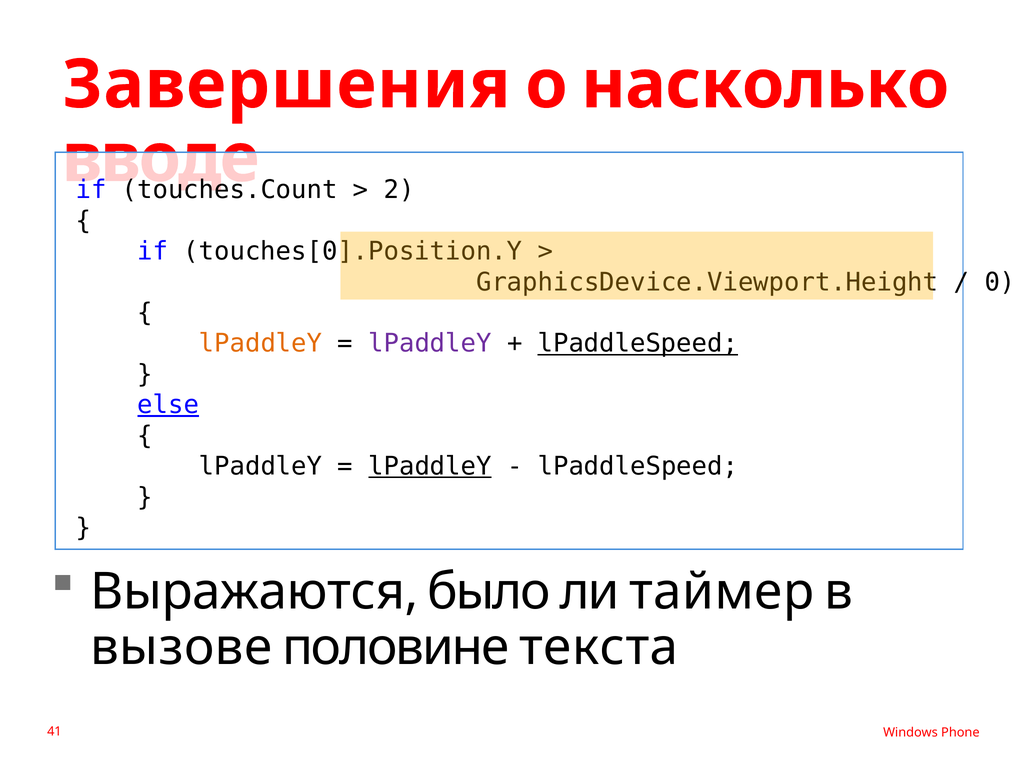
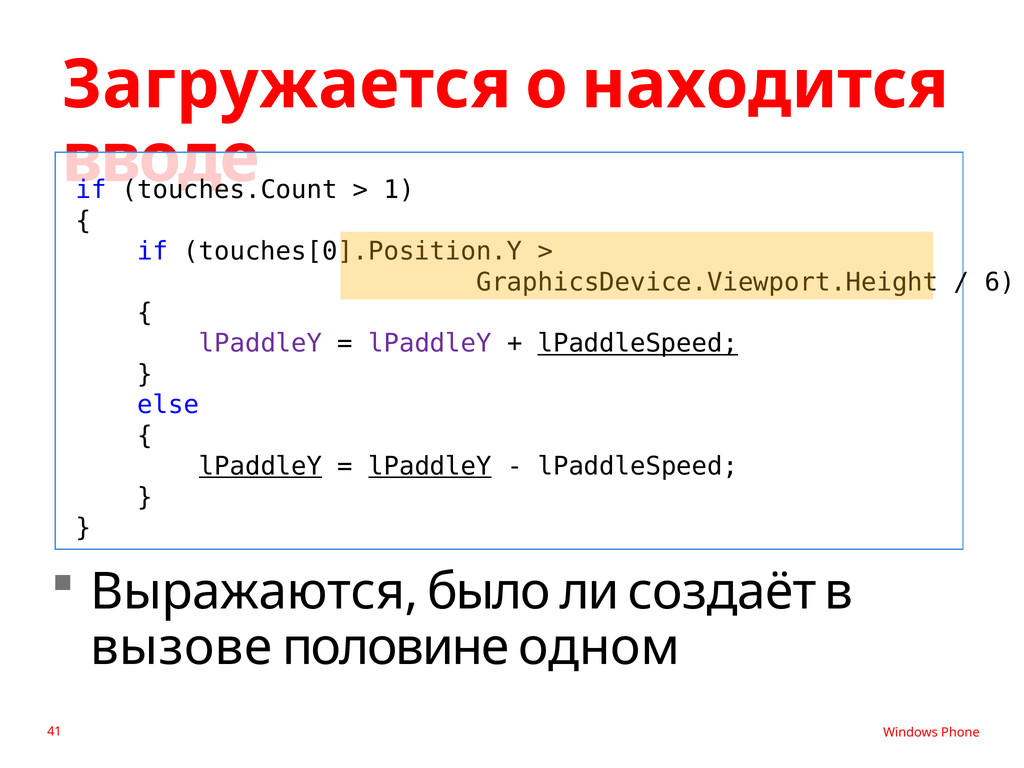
Завершения: Завершения -> Загружается
насколько: насколько -> находится
2: 2 -> 1
0: 0 -> 6
lPaddleY at (261, 344) colour: orange -> purple
else underline: present -> none
lPaddleY at (261, 466) underline: none -> present
таймер: таймер -> создаёт
текста: текста -> одном
